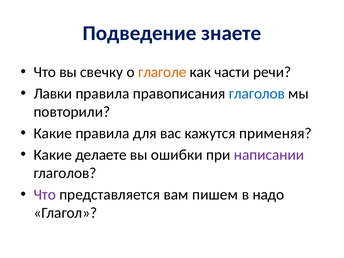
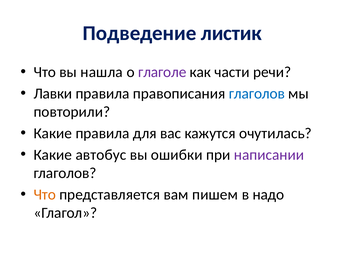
знаете: знаете -> листик
свечку: свечку -> нашла
глаголе colour: orange -> purple
применяя: применяя -> очутилась
делаете: делаете -> автобус
Что at (45, 195) colour: purple -> orange
